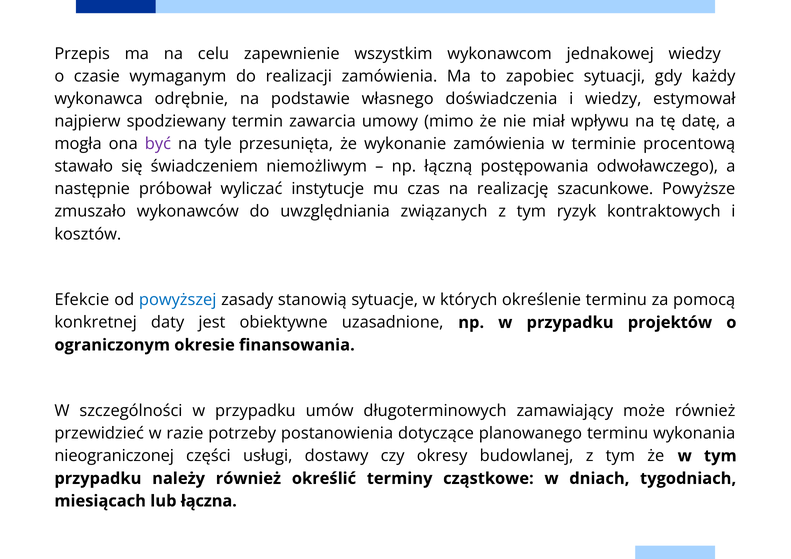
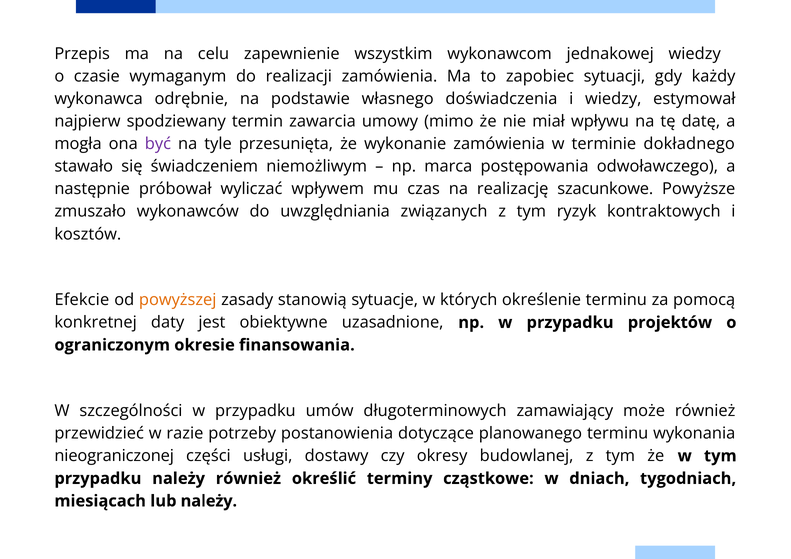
procentową: procentową -> dokładnego
łączną: łączną -> marca
instytucje: instytucje -> wpływem
powyższej colour: blue -> orange
lub łączna: łączna -> należy
